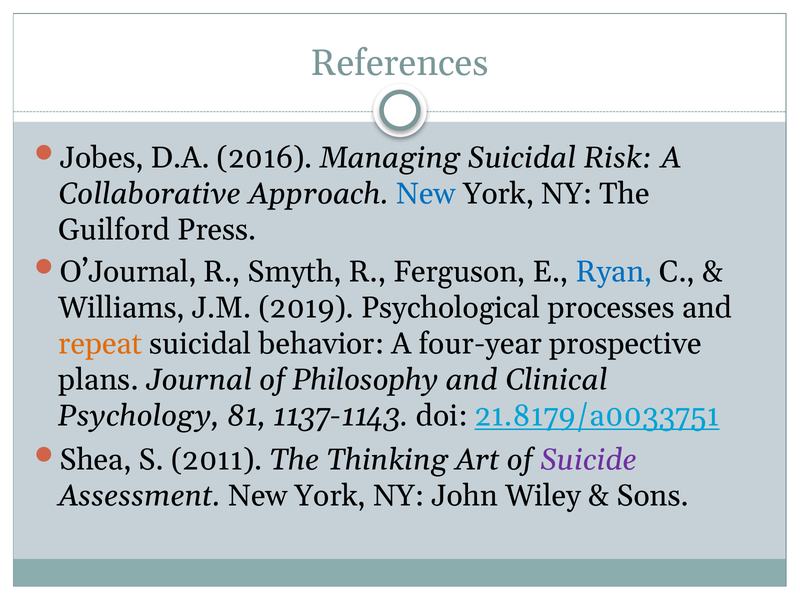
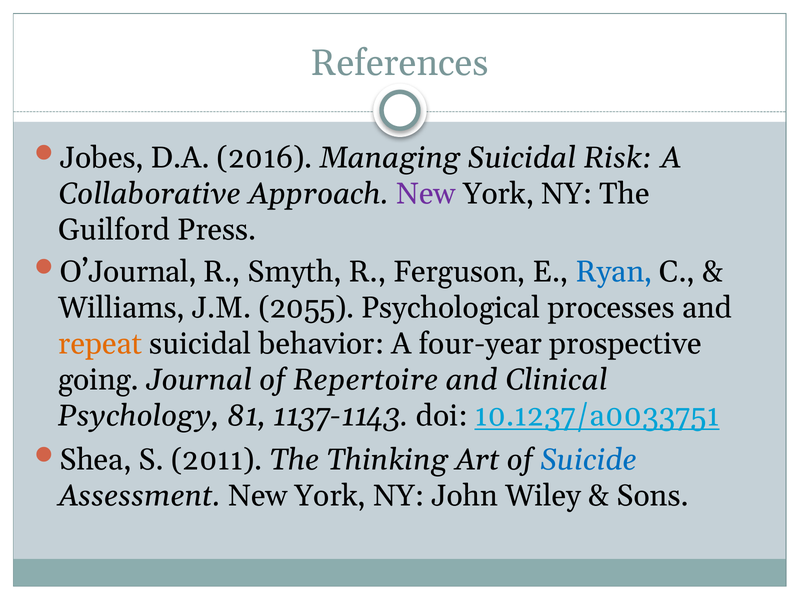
New at (426, 194) colour: blue -> purple
2019: 2019 -> 2055
plans: plans -> going
Philosophy: Philosophy -> Repertoire
21.8179/a0033751: 21.8179/a0033751 -> 10.1237/a0033751
Suicide colour: purple -> blue
